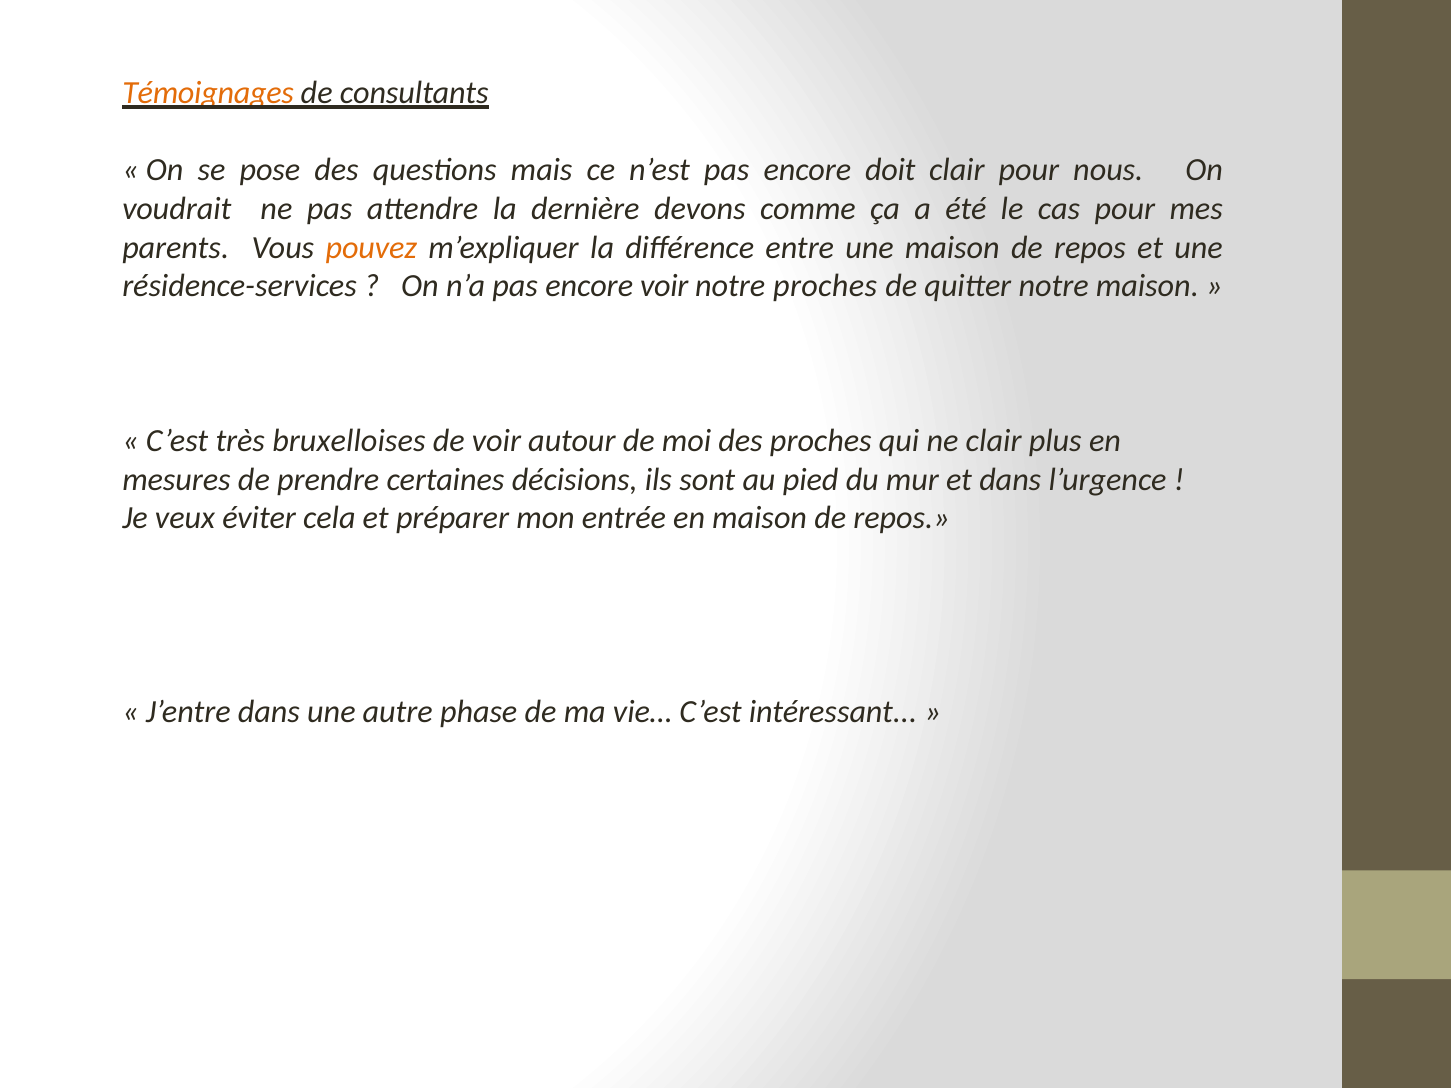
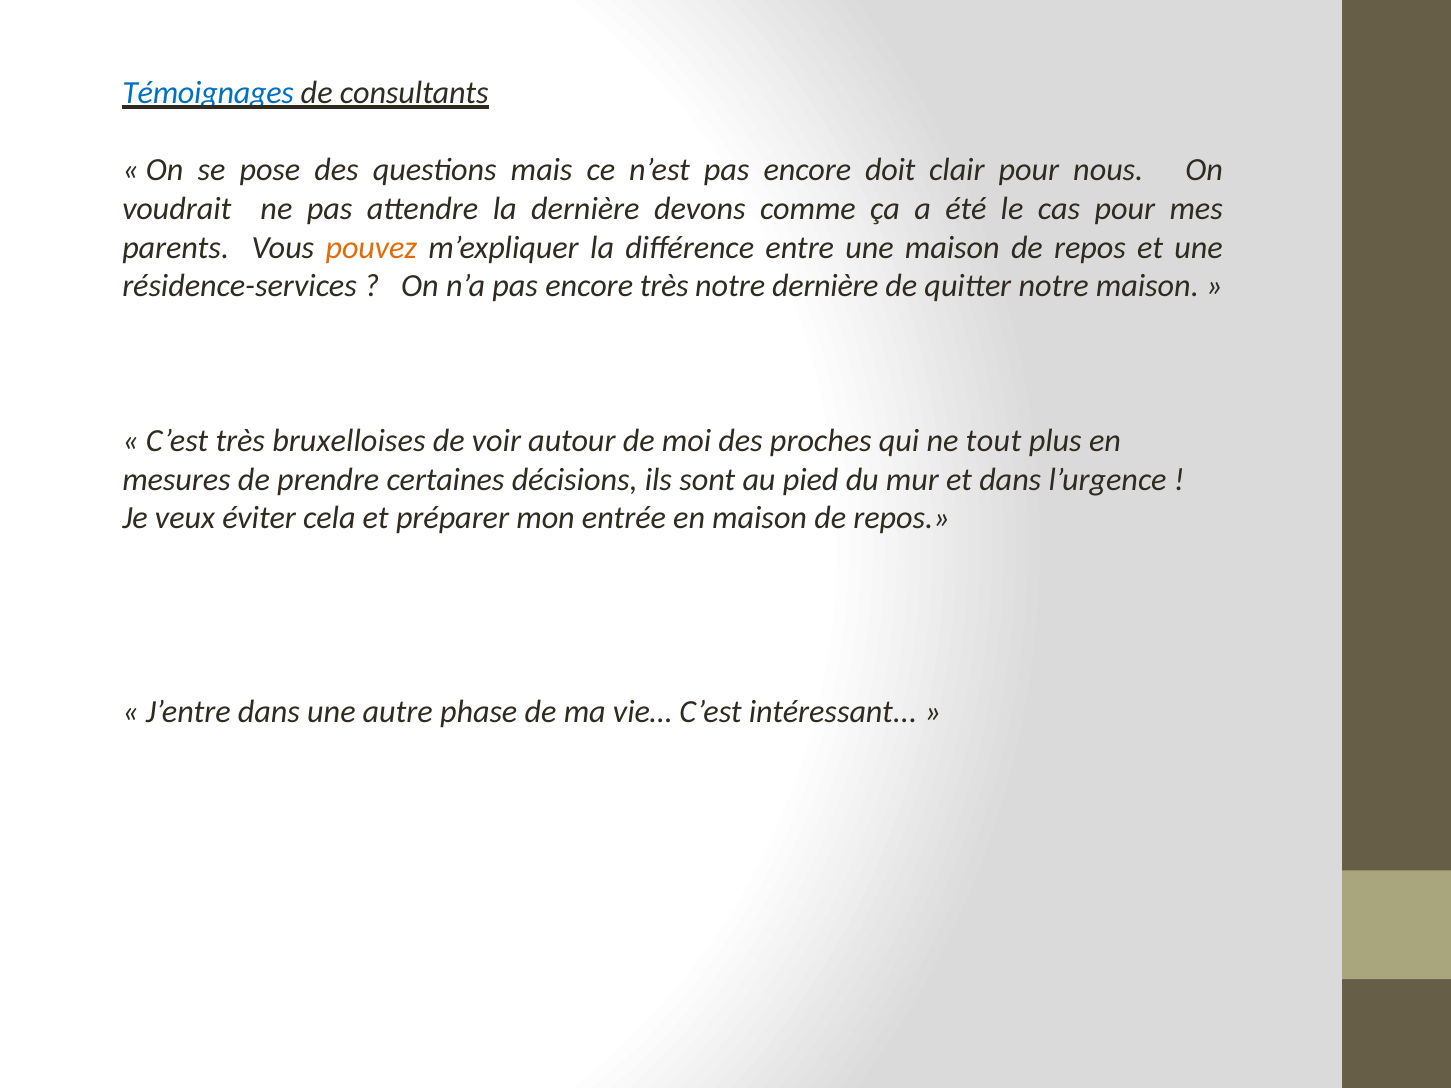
Témoignages colour: orange -> blue
encore voir: voir -> très
notre proches: proches -> dernière
ne clair: clair -> tout
